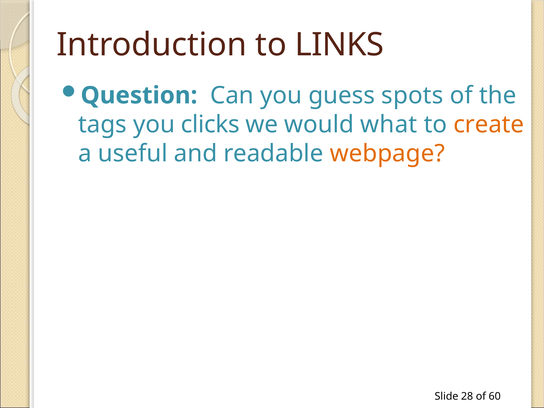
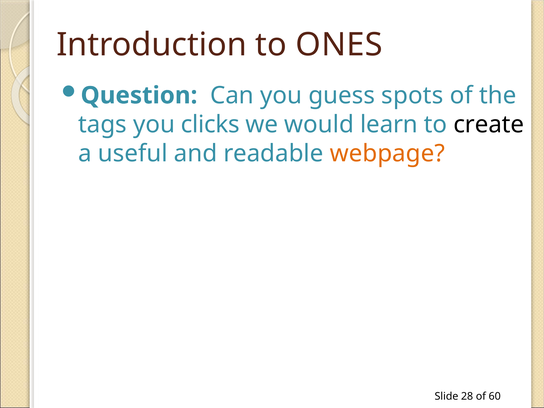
LINKS: LINKS -> ONES
what: what -> learn
create colour: orange -> black
